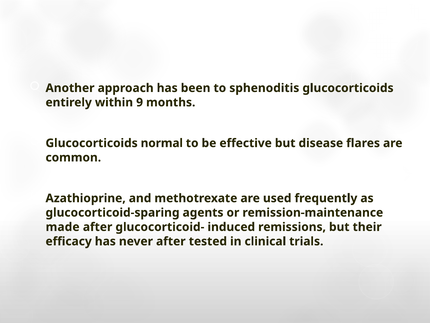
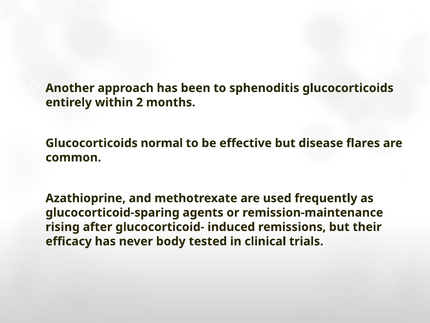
9: 9 -> 2
made: made -> rising
never after: after -> body
